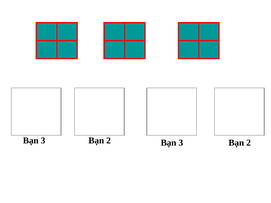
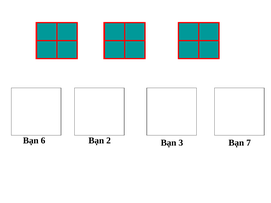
3 at (43, 141): 3 -> 6
2 at (249, 143): 2 -> 7
